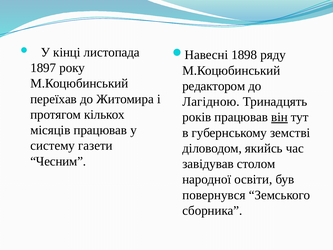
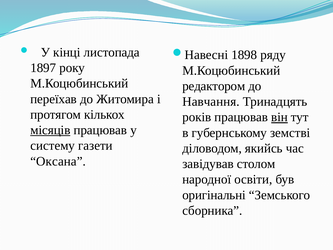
Лагідною: Лагідною -> Навчання
місяців underline: none -> present
Чесним: Чесним -> Оксана
повернувся: повернувся -> оригінальні
